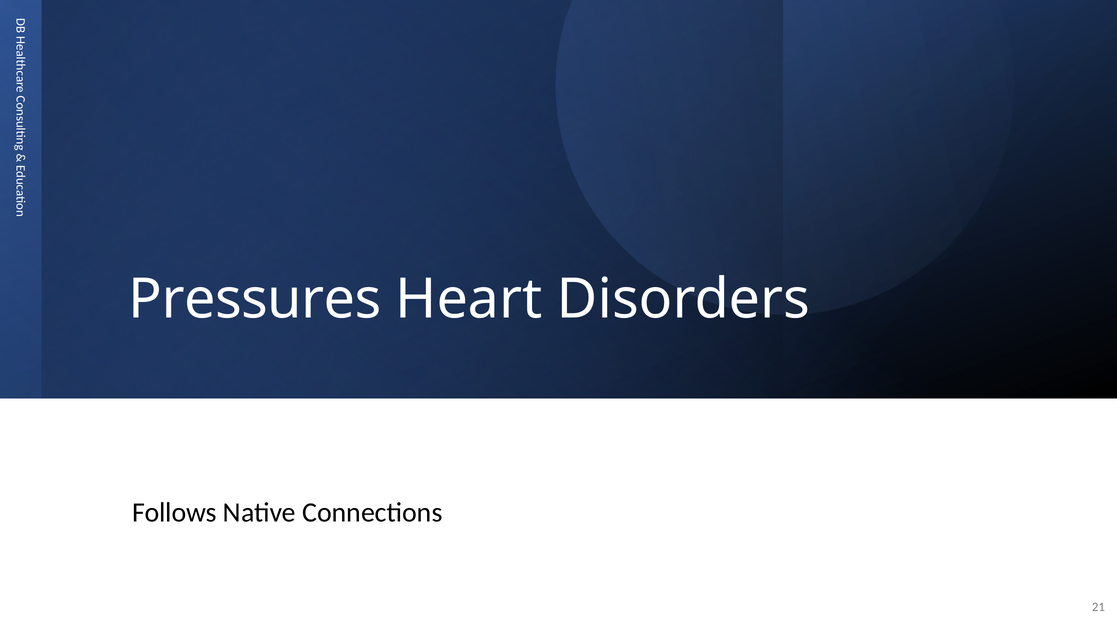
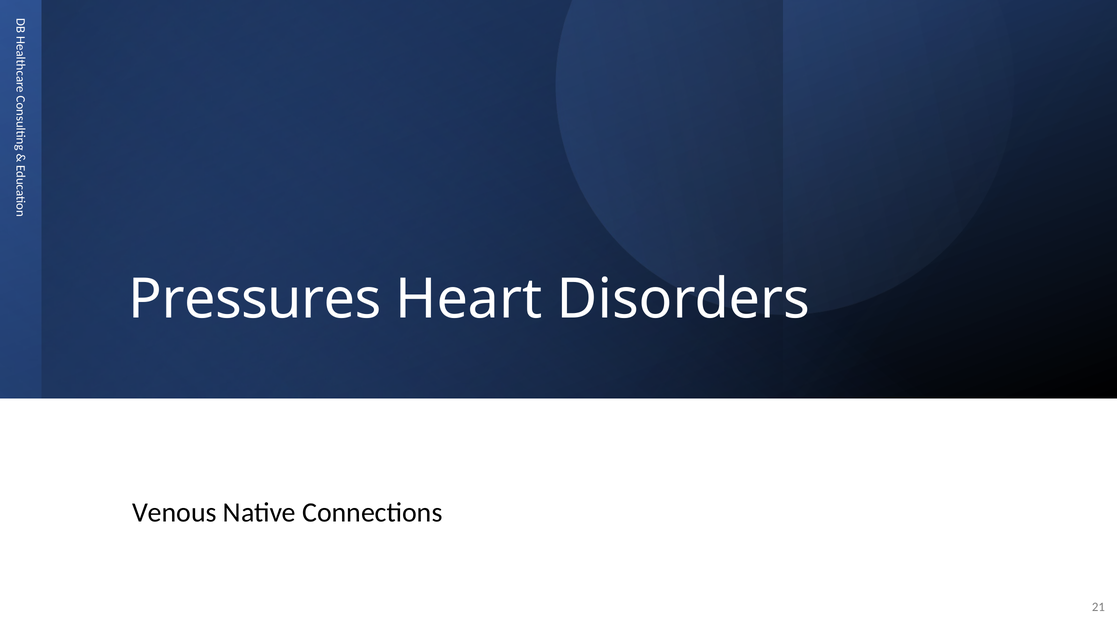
Follows: Follows -> Venous
